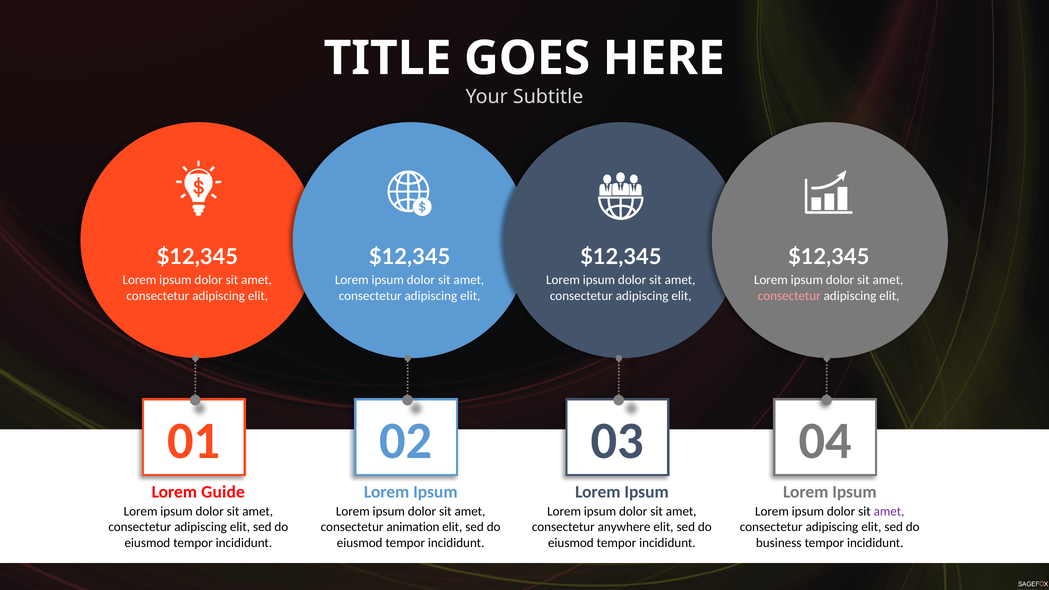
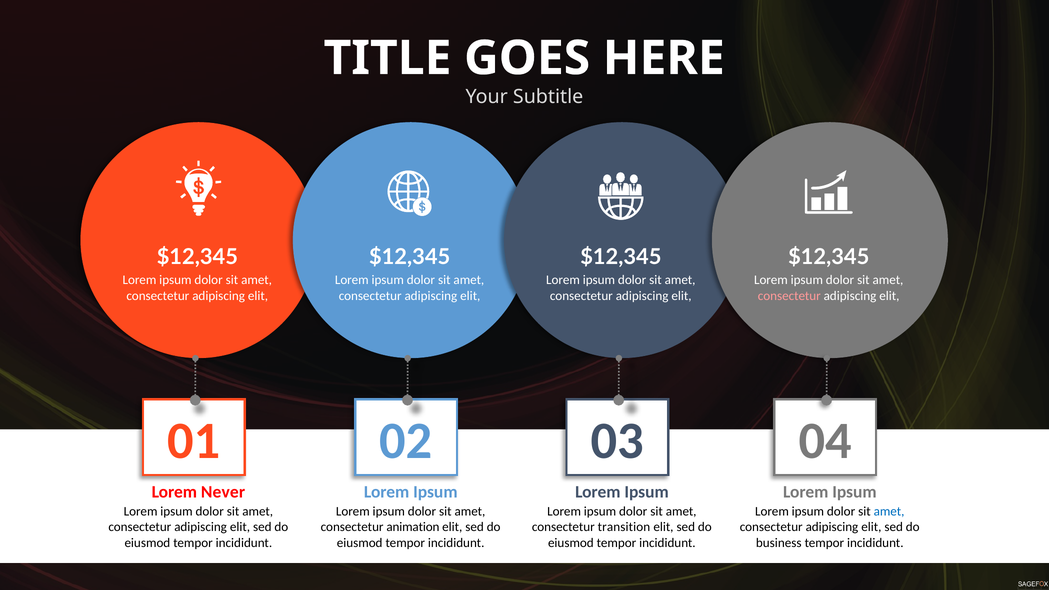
Guide: Guide -> Never
amet at (889, 511) colour: purple -> blue
anywhere: anywhere -> transition
